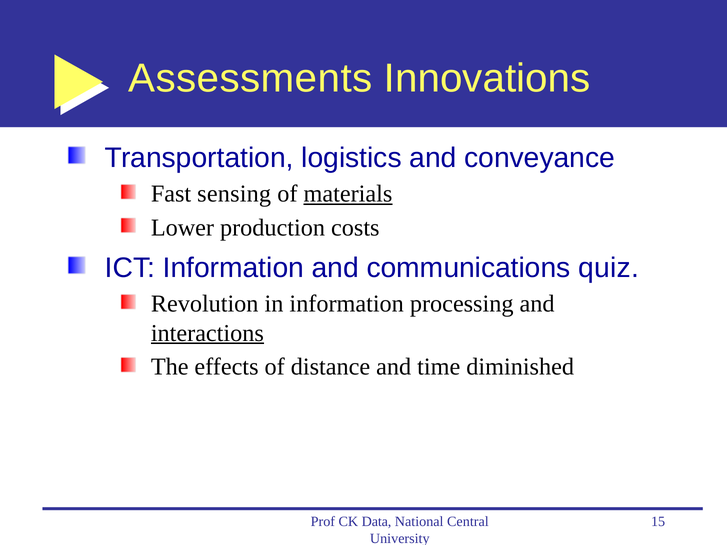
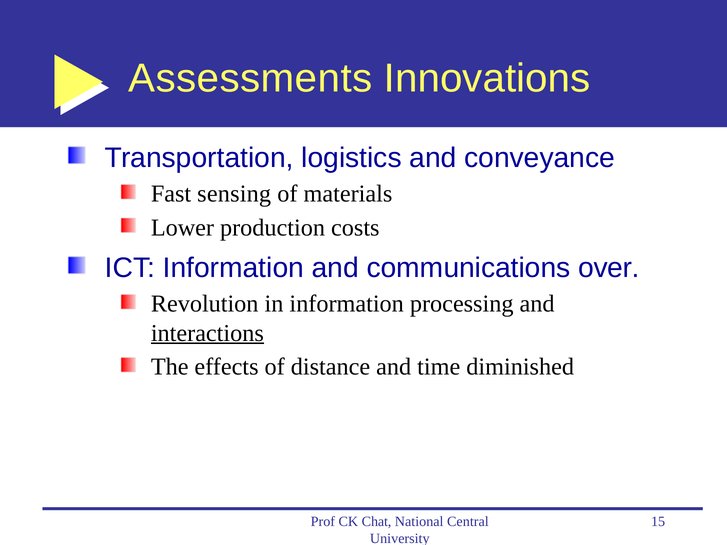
materials underline: present -> none
quiz: quiz -> over
Data: Data -> Chat
